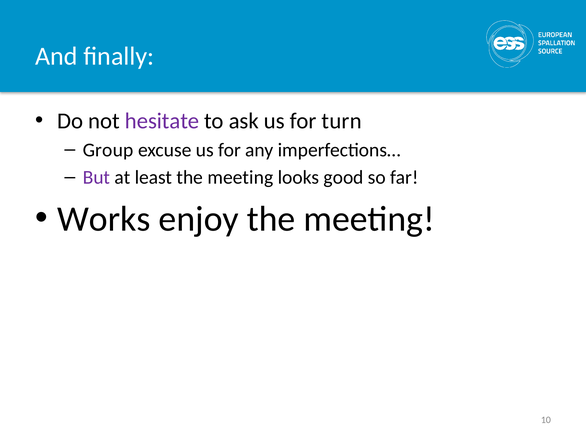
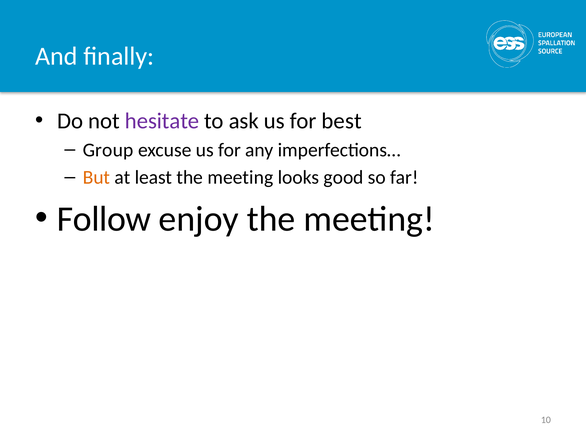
turn: turn -> best
But colour: purple -> orange
Works: Works -> Follow
